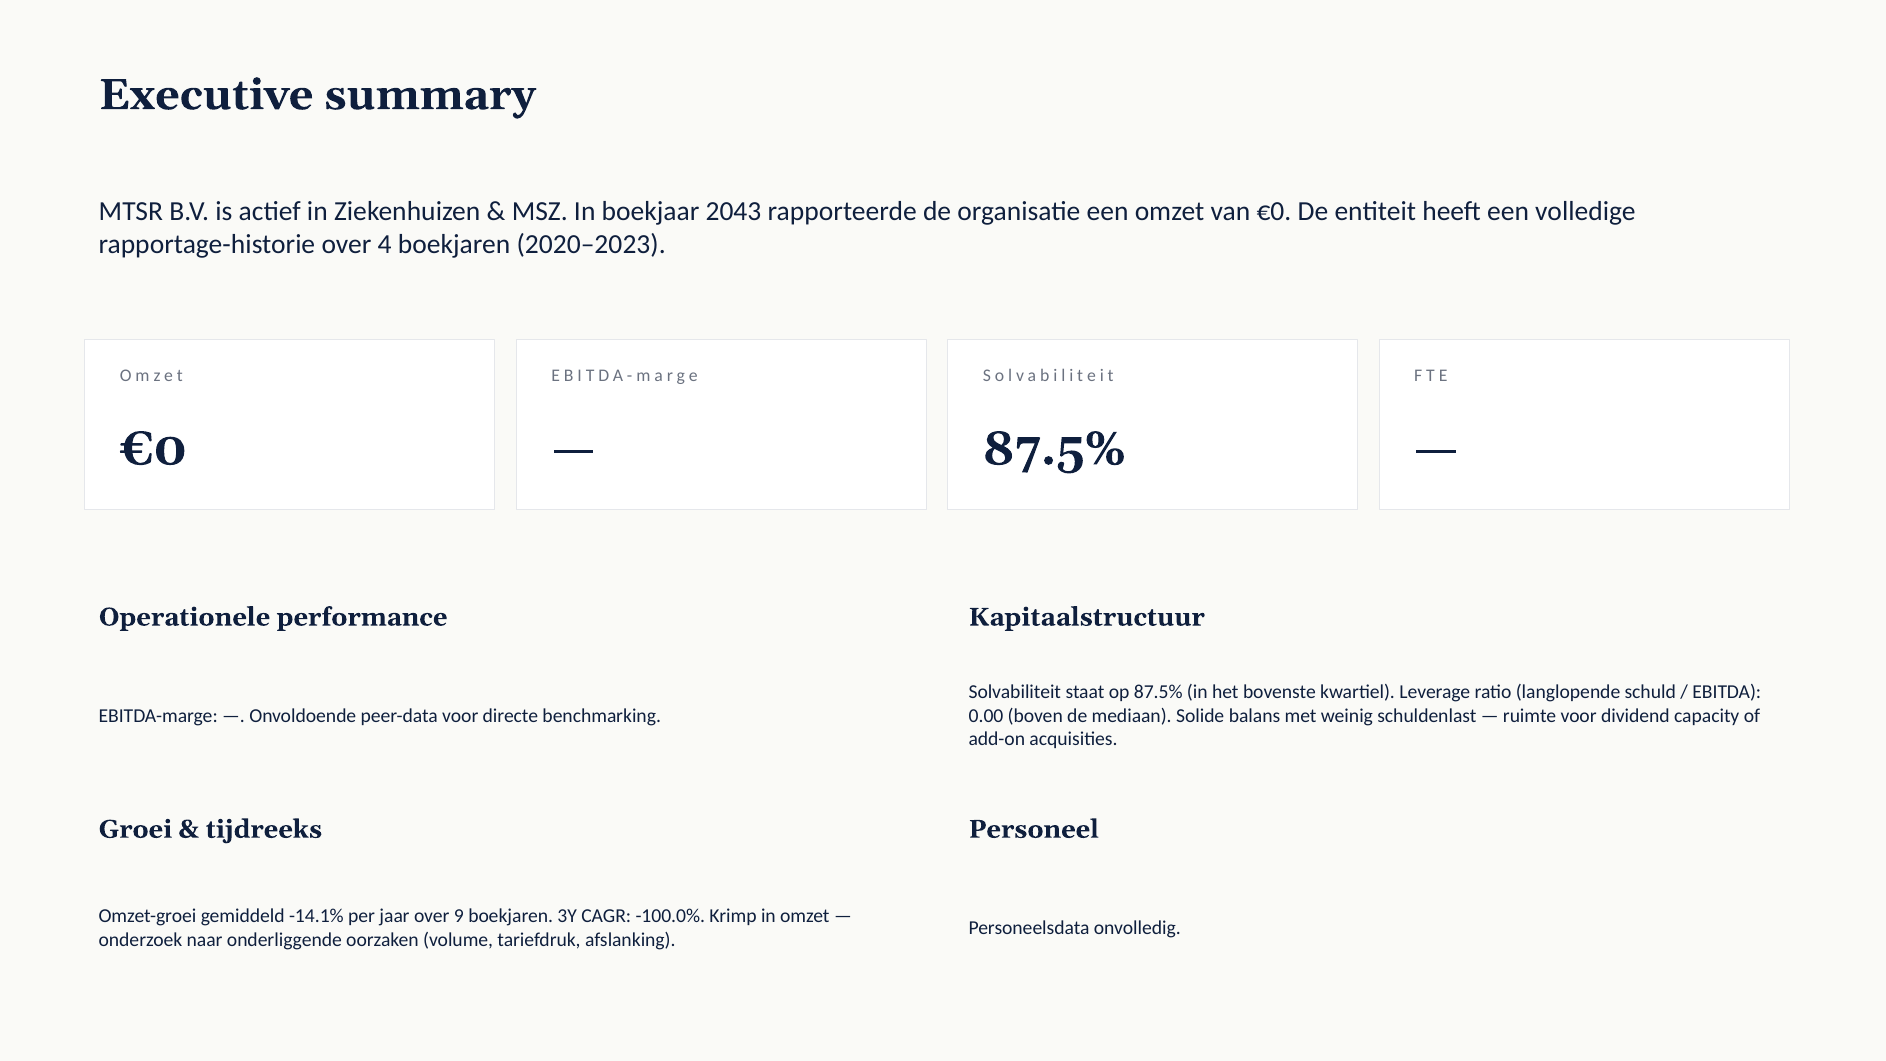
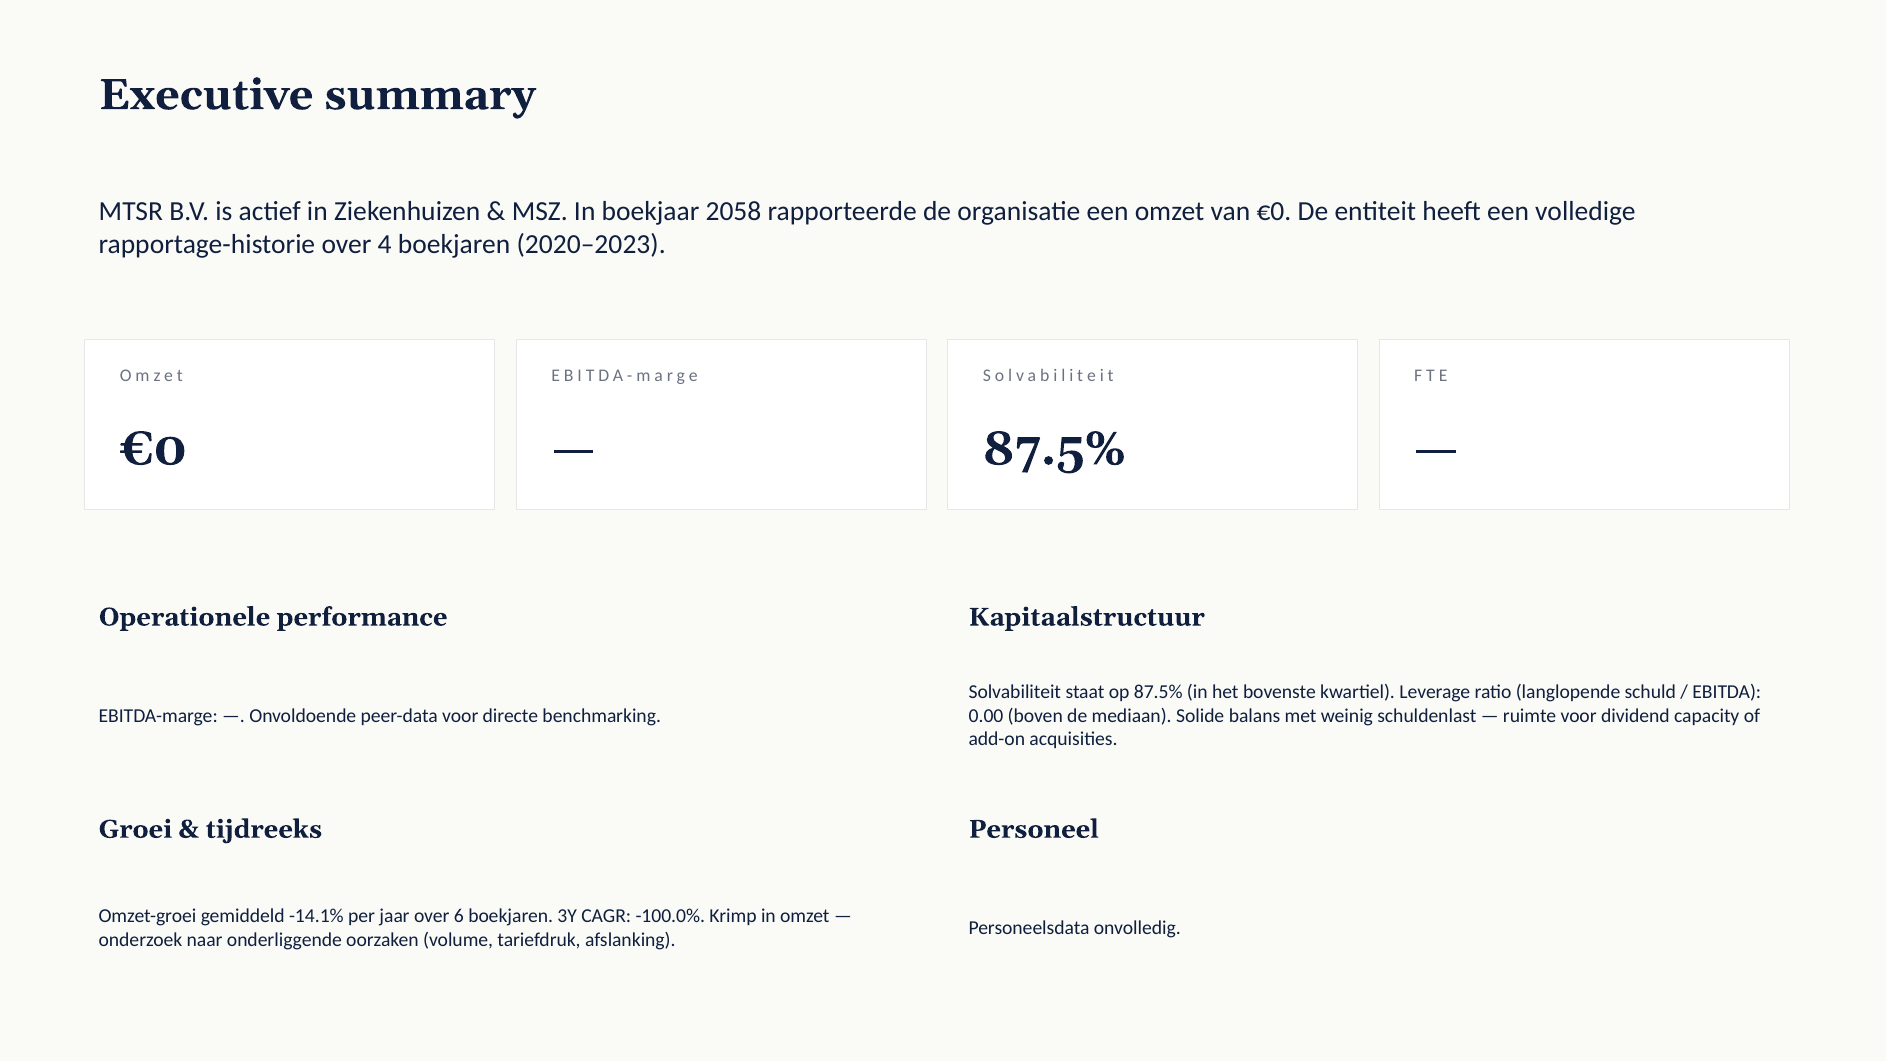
2043: 2043 -> 2058
9: 9 -> 6
